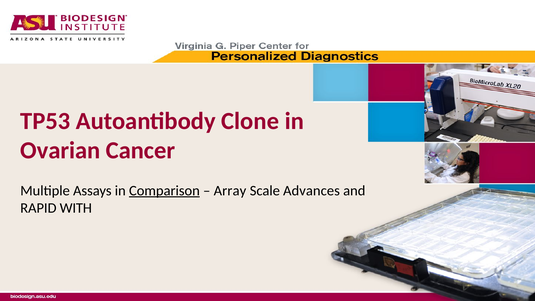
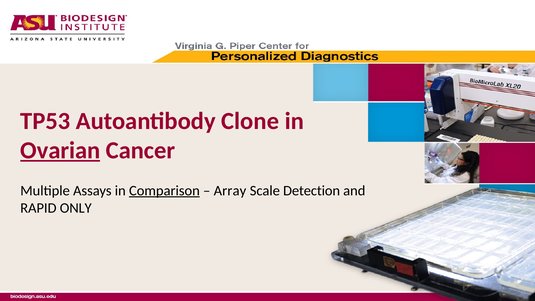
Ovarian underline: none -> present
Advances: Advances -> Detection
WITH: WITH -> ONLY
